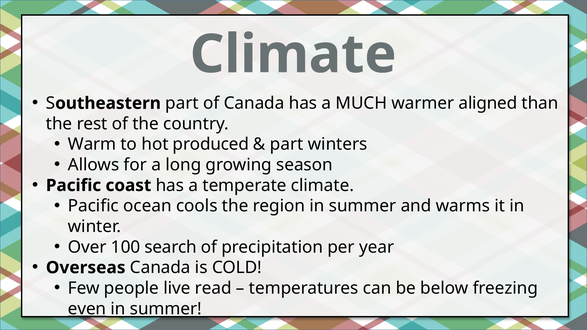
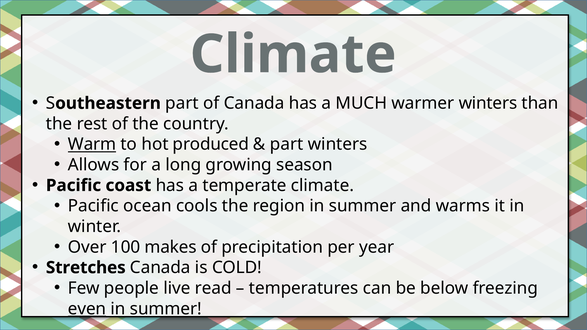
warmer aligned: aligned -> winters
Warm underline: none -> present
search: search -> makes
Overseas: Overseas -> Stretches
